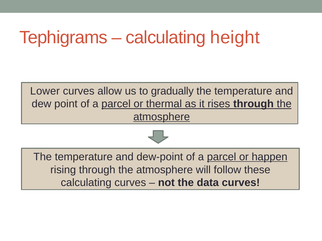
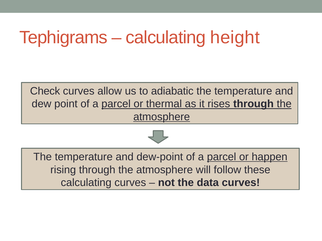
Lower: Lower -> Check
gradually: gradually -> adiabatic
